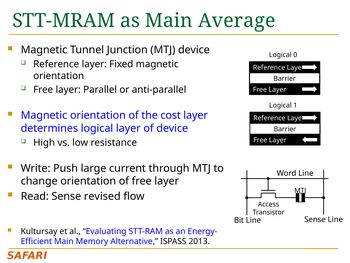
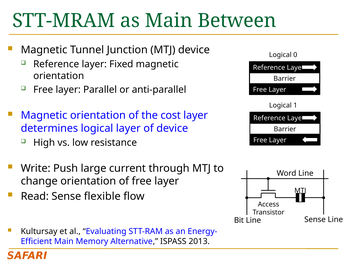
Average: Average -> Between
revised: revised -> flexible
